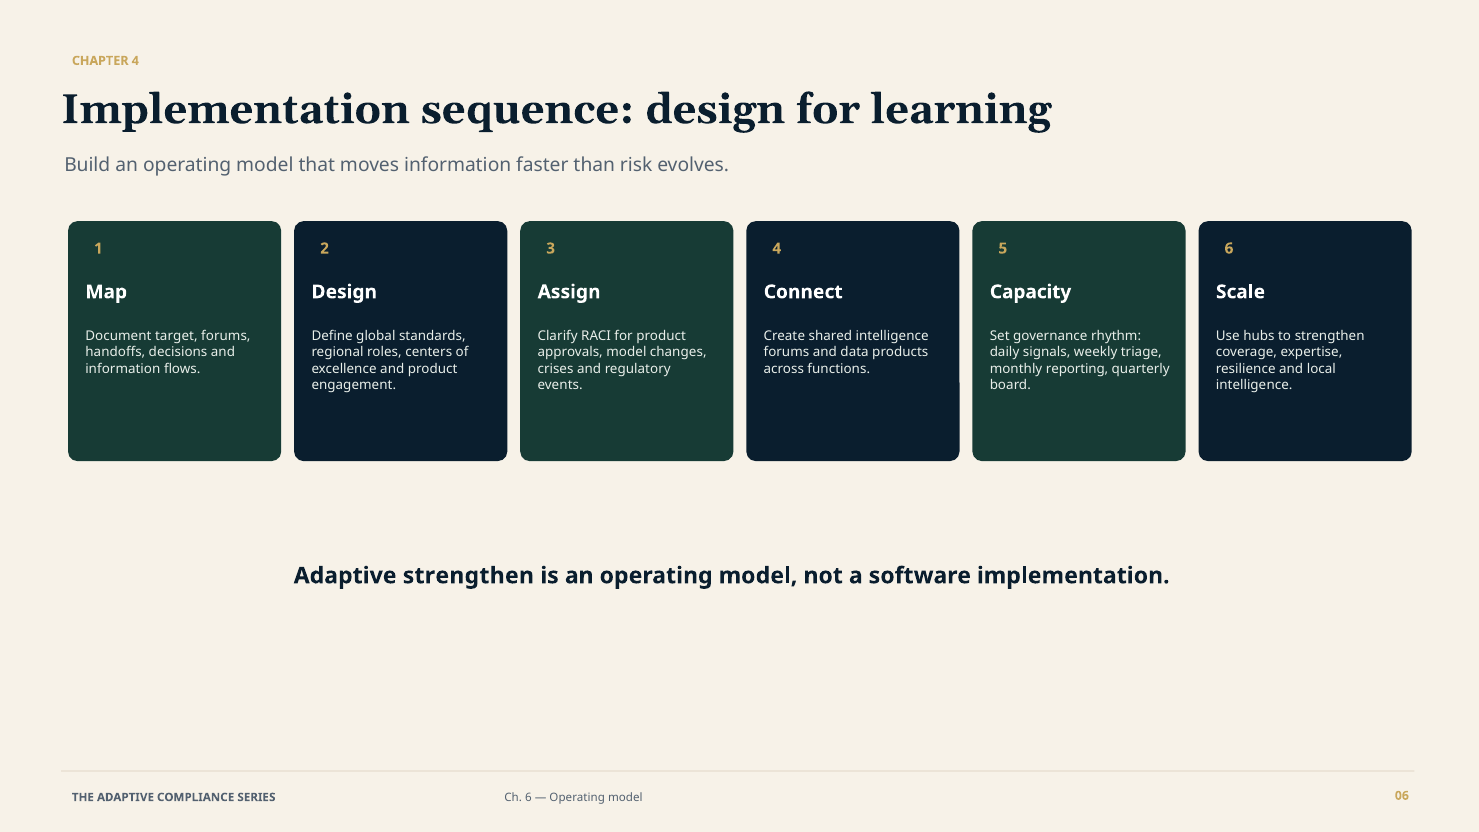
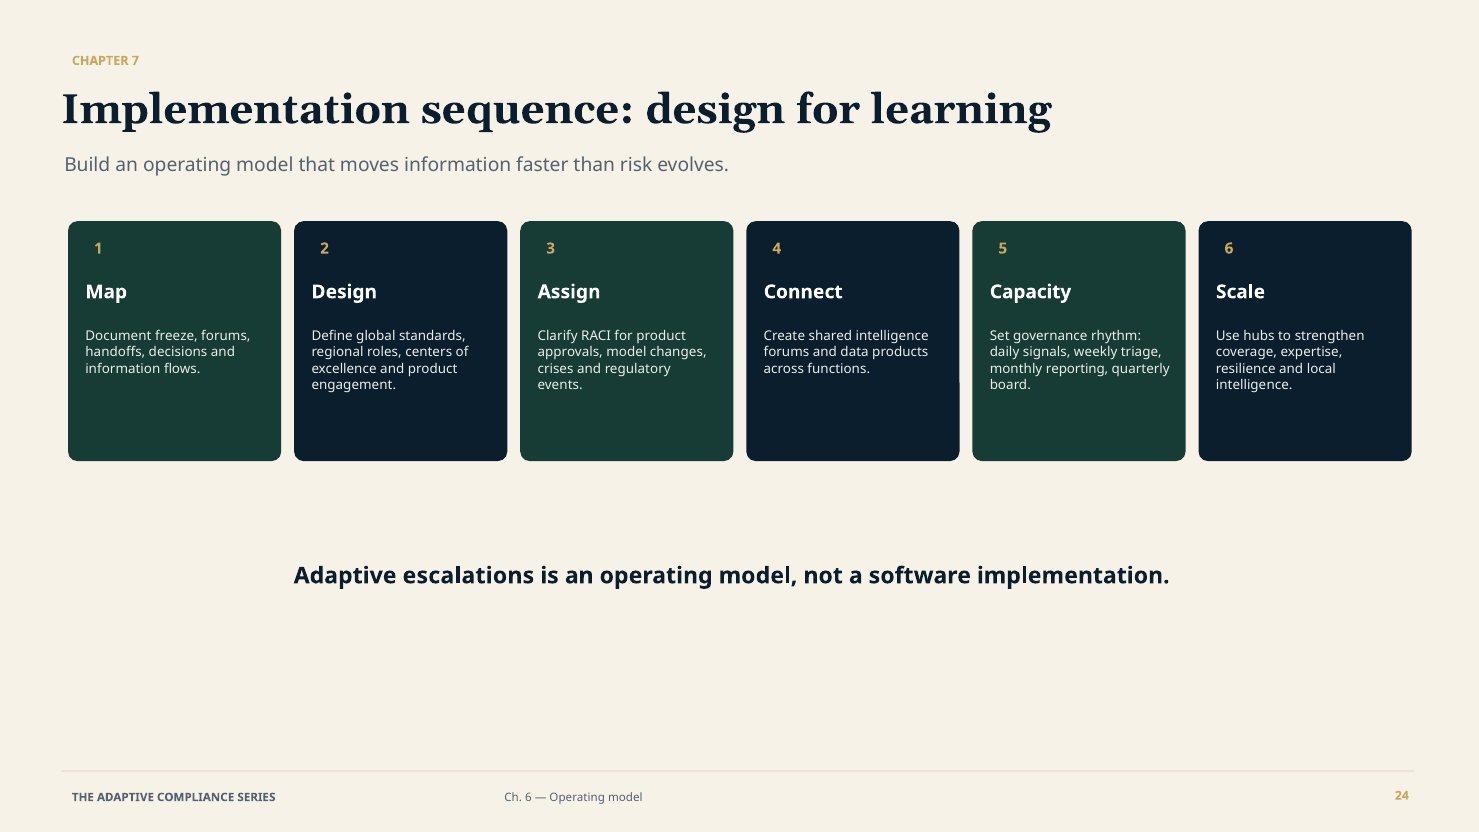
CHAPTER 4: 4 -> 7
target: target -> freeze
Adaptive strengthen: strengthen -> escalations
06: 06 -> 24
